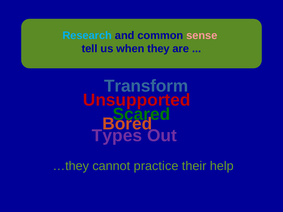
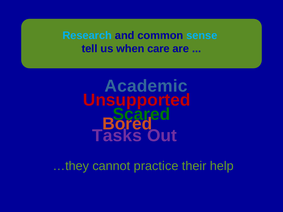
sense colour: pink -> light blue
they: they -> care
Transform: Transform -> Academic
Types: Types -> Tasks
